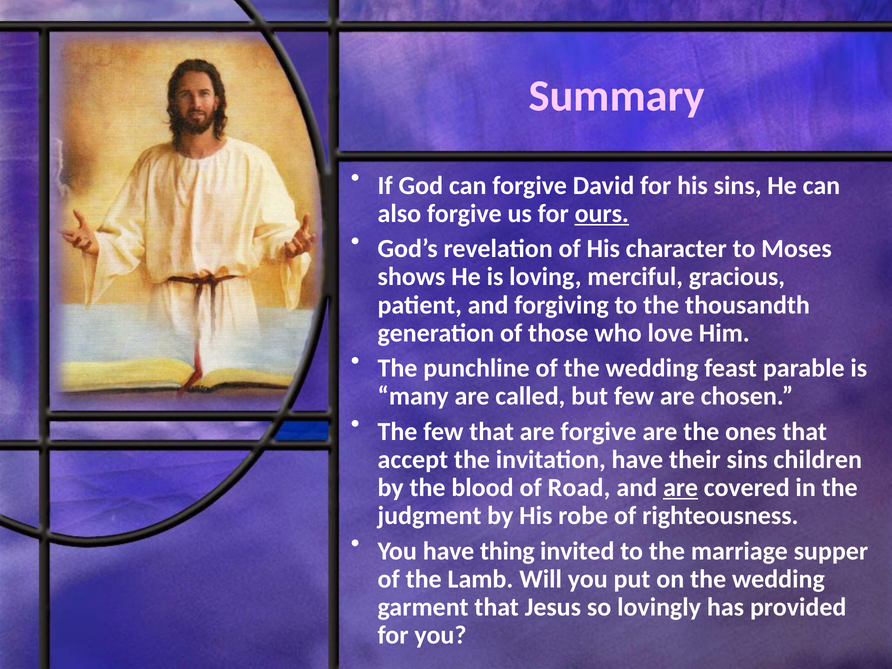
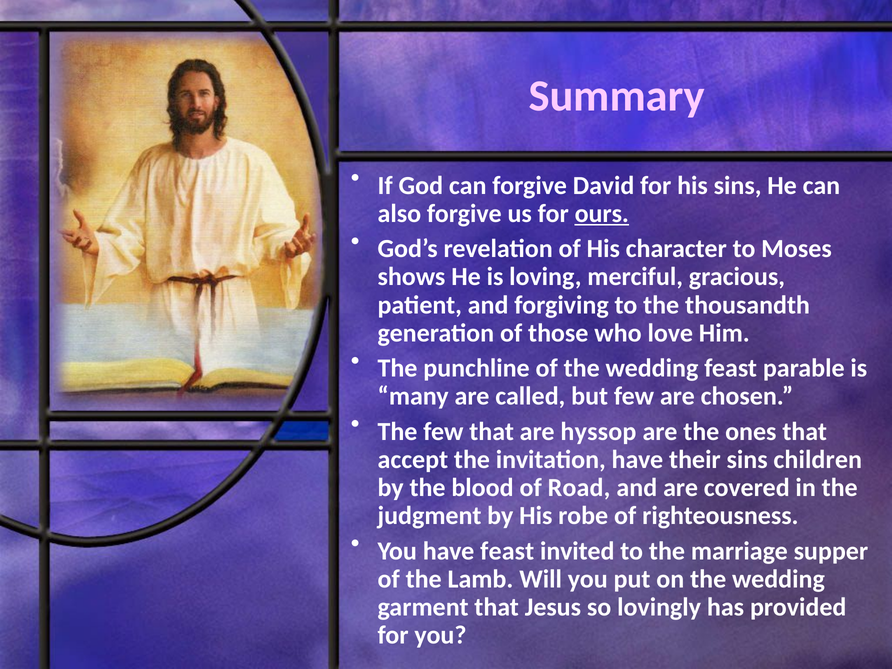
are forgive: forgive -> hyssop
are at (681, 488) underline: present -> none
have thing: thing -> feast
